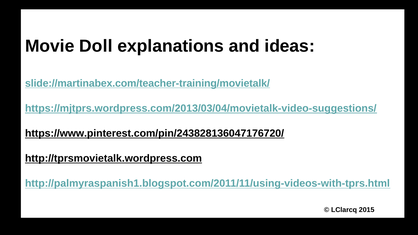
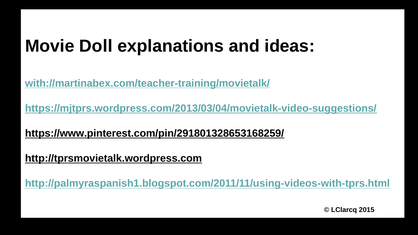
slide://martinabex.com/teacher-training/movietalk/: slide://martinabex.com/teacher-training/movietalk/ -> with://martinabex.com/teacher-training/movietalk/
https://www.pinterest.com/pin/243828136047176720/: https://www.pinterest.com/pin/243828136047176720/ -> https://www.pinterest.com/pin/291801328653168259/
